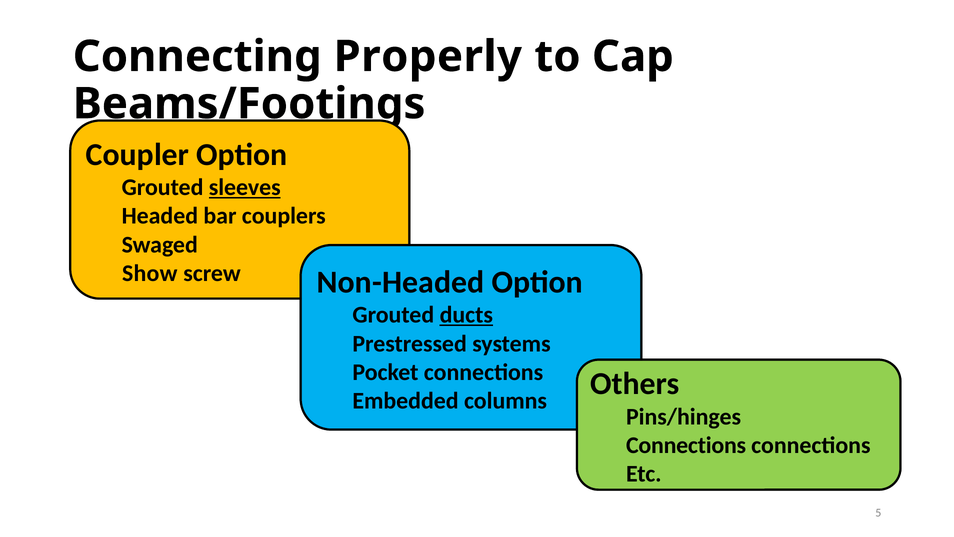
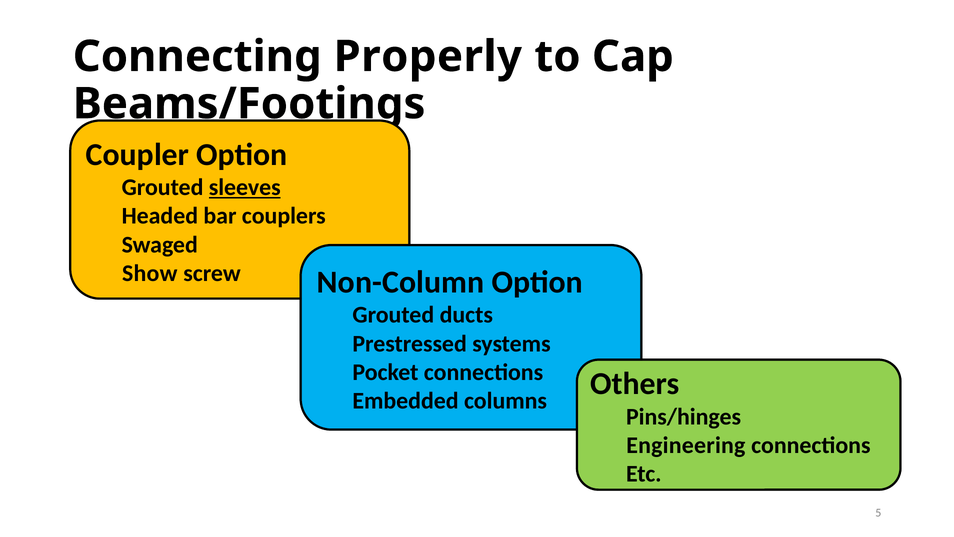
Non-Headed: Non-Headed -> Non-Column
ducts underline: present -> none
Connections at (686, 445): Connections -> Engineering
